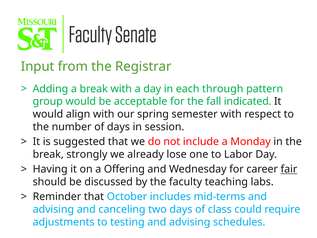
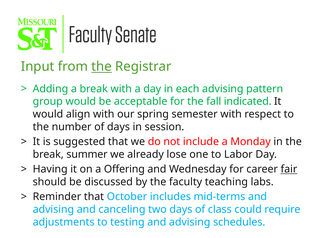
the at (102, 67) underline: none -> present
each through: through -> advising
strongly: strongly -> summer
